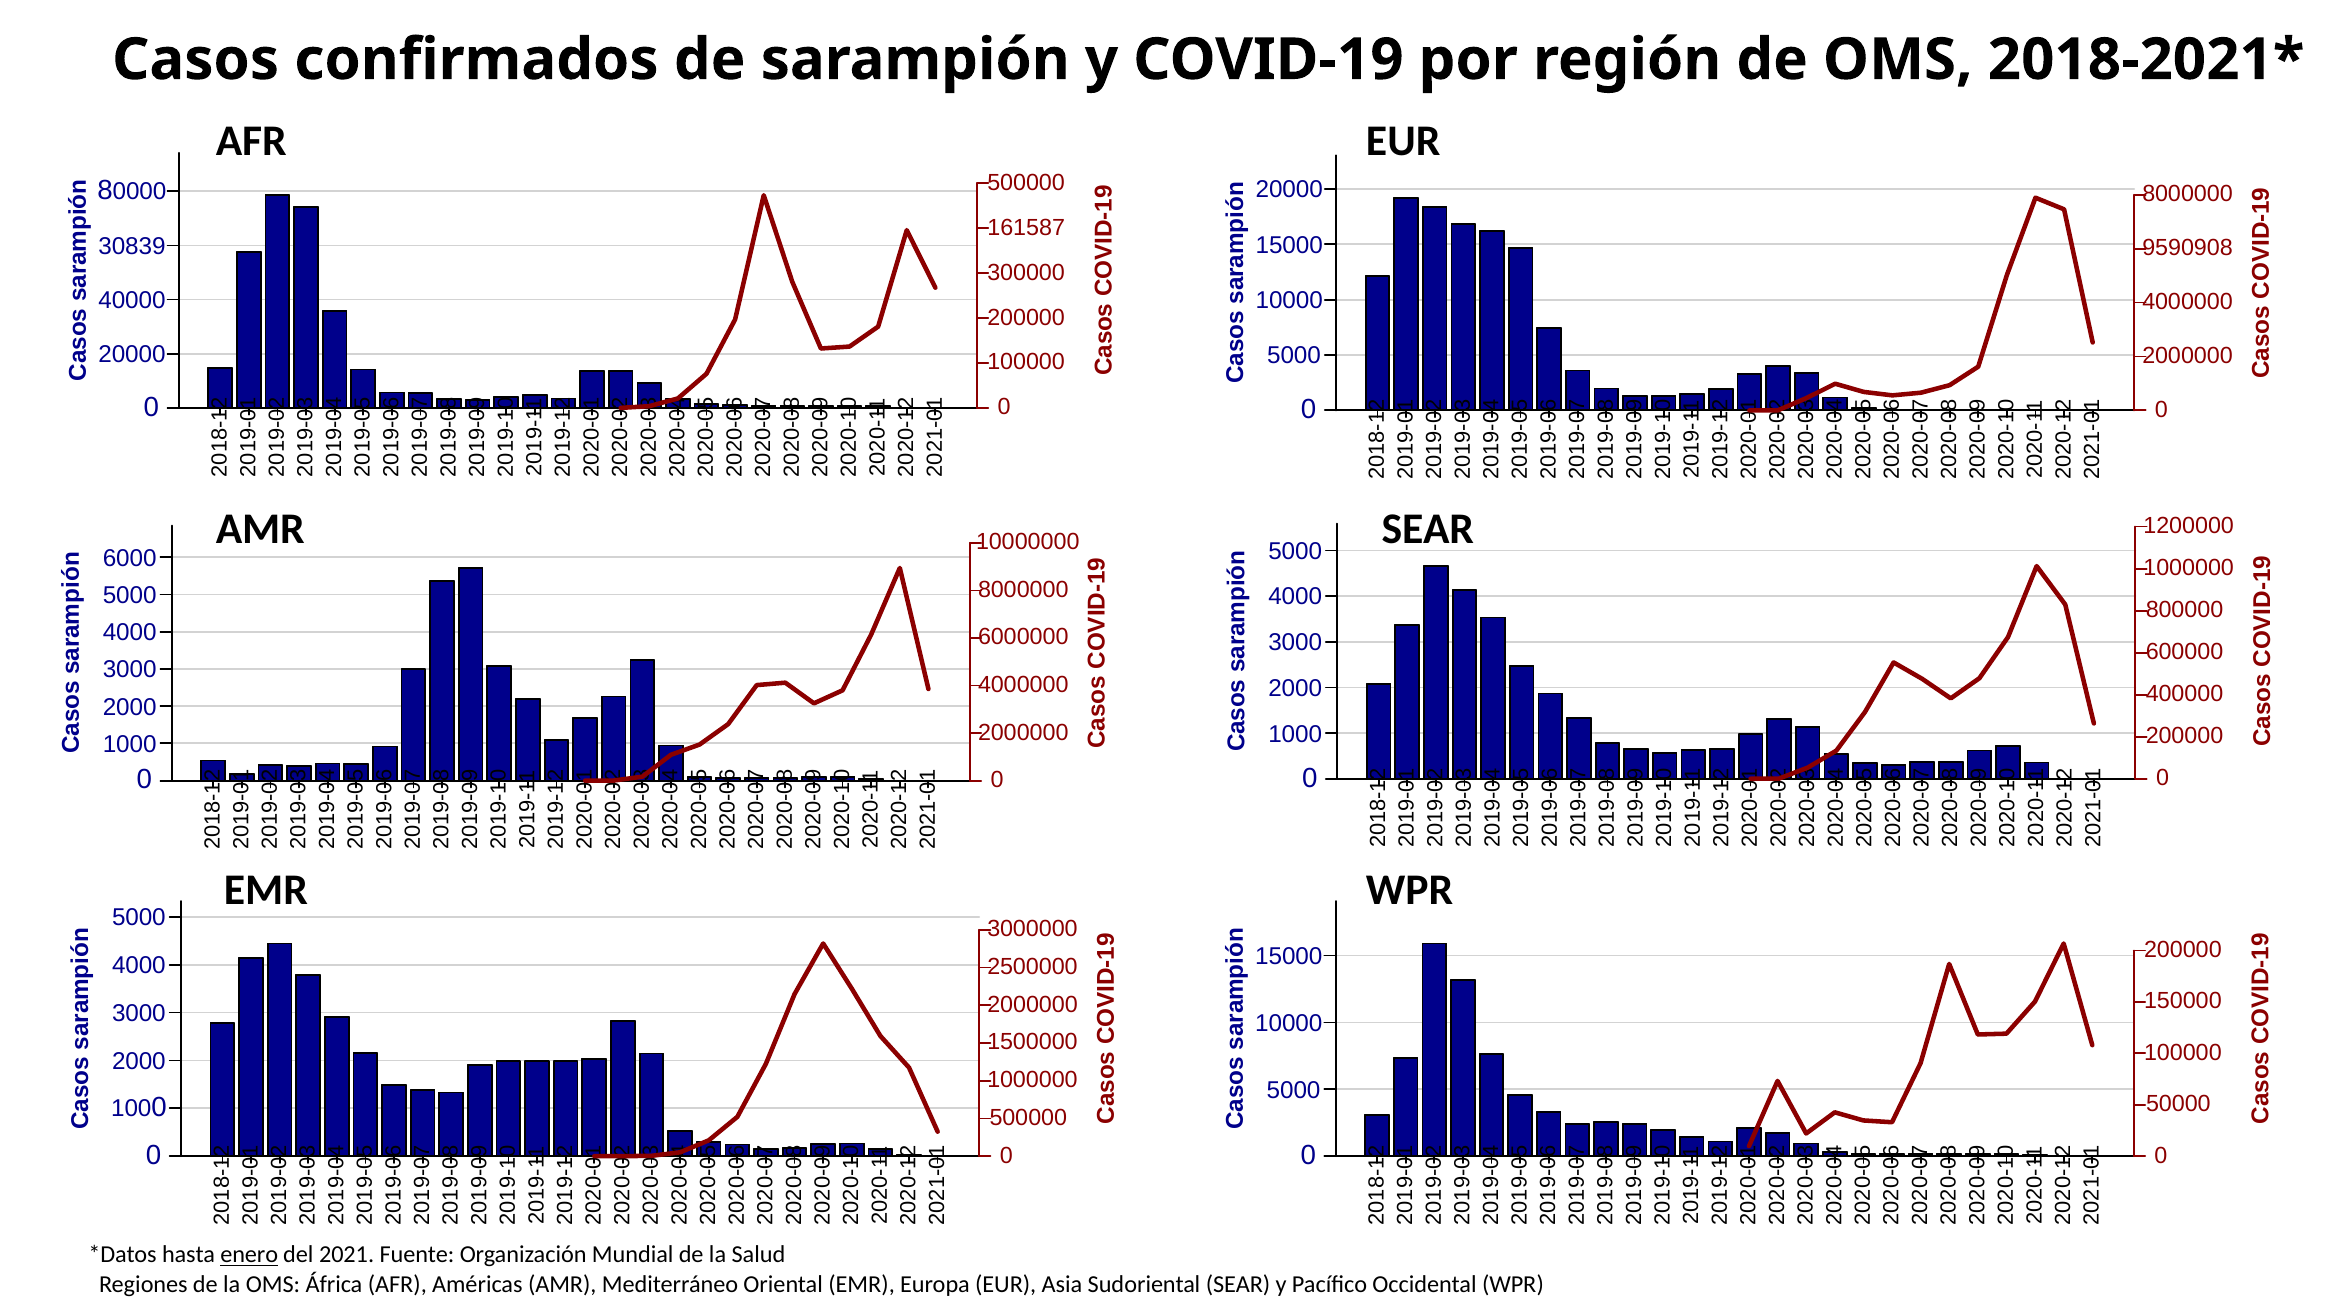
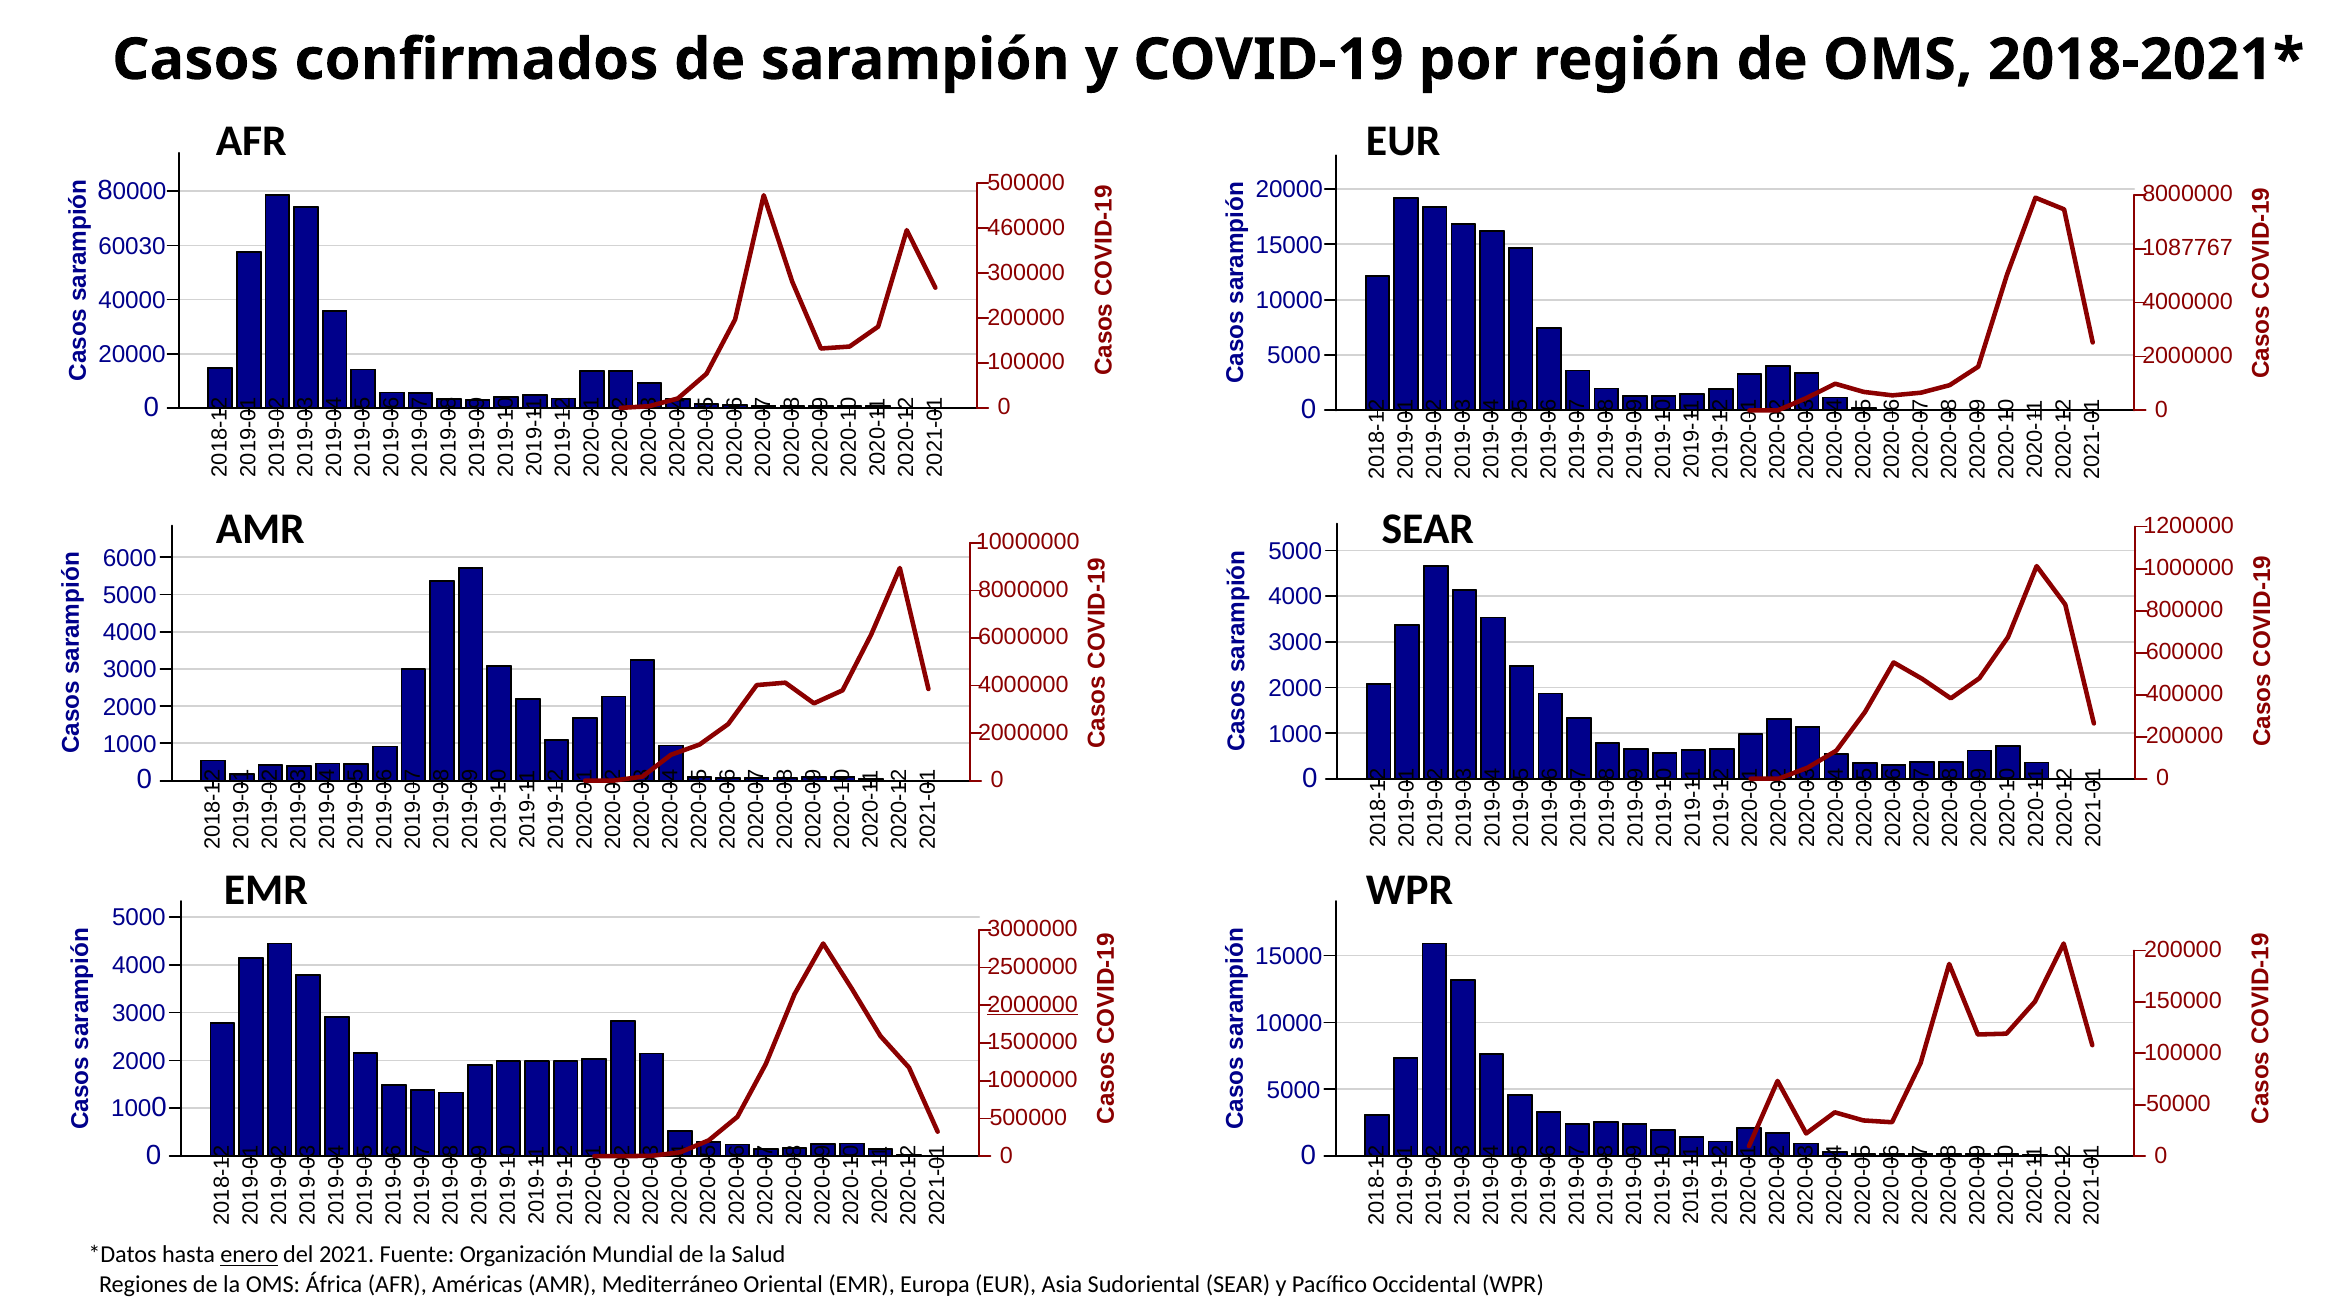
161587: 161587 -> 460000
30839: 30839 -> 60030
9590908: 9590908 -> 1087767
2000000 at (1033, 1004) underline: none -> present
